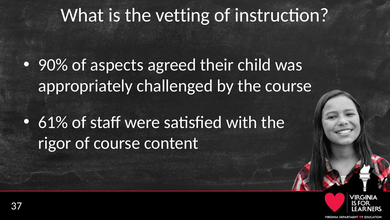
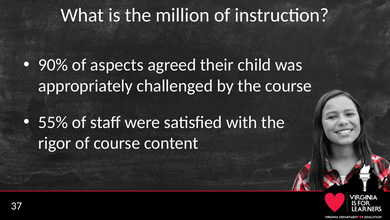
vetting: vetting -> million
61%: 61% -> 55%
